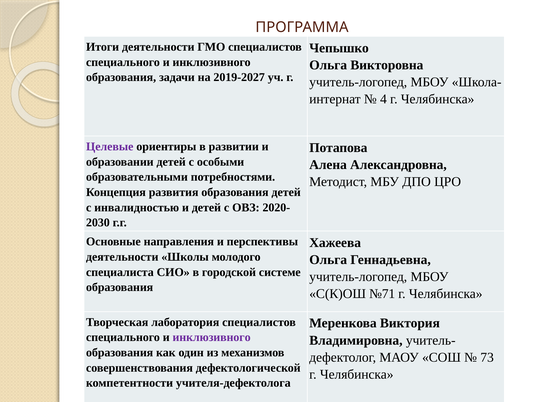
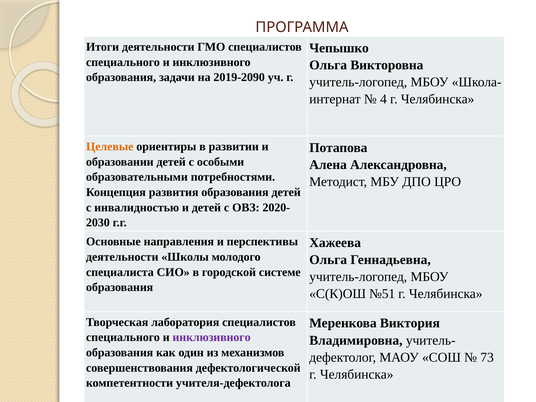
2019-2027: 2019-2027 -> 2019-2090
Целевые colour: purple -> orange
№71: №71 -> №51
